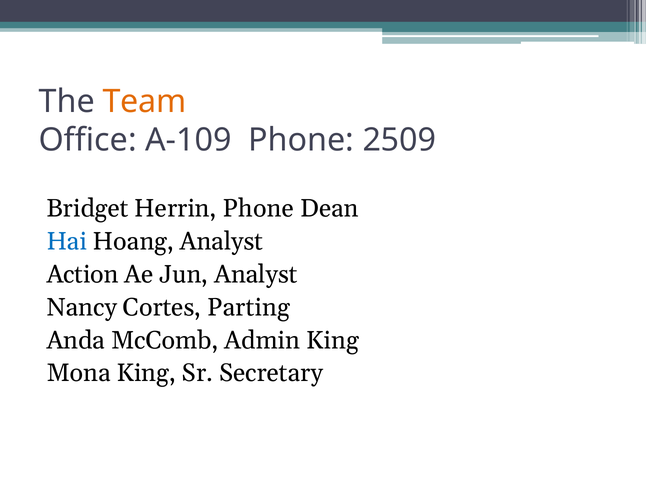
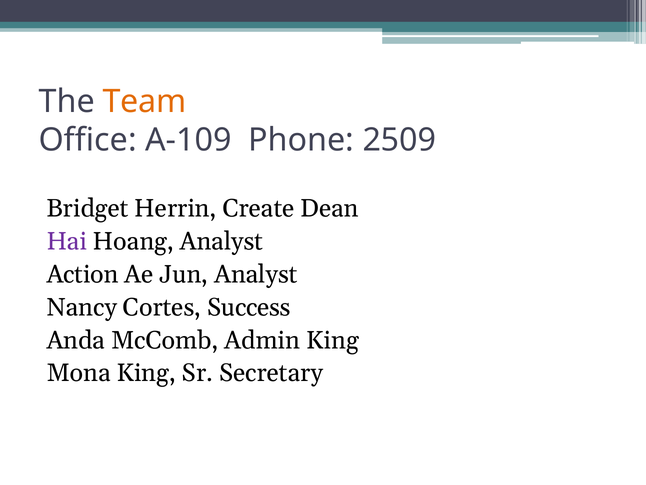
Herrin Phone: Phone -> Create
Hai colour: blue -> purple
Parting: Parting -> Success
